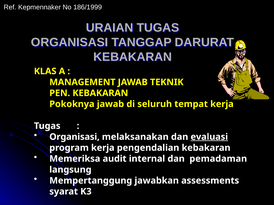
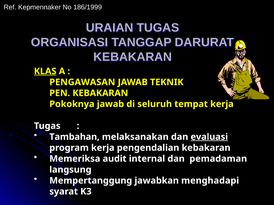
KLAS underline: none -> present
MANAGEMENT: MANAGEMENT -> PENGAWASAN
Organisasi at (74, 137): Organisasi -> Tambahan
assessments: assessments -> menghadapi
